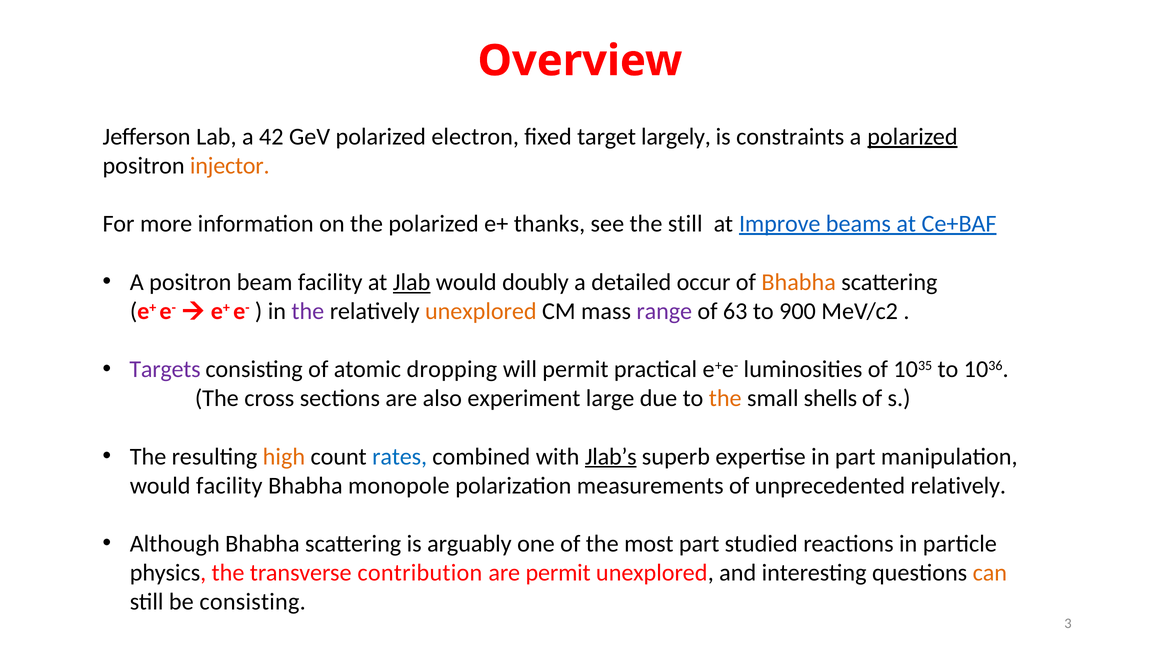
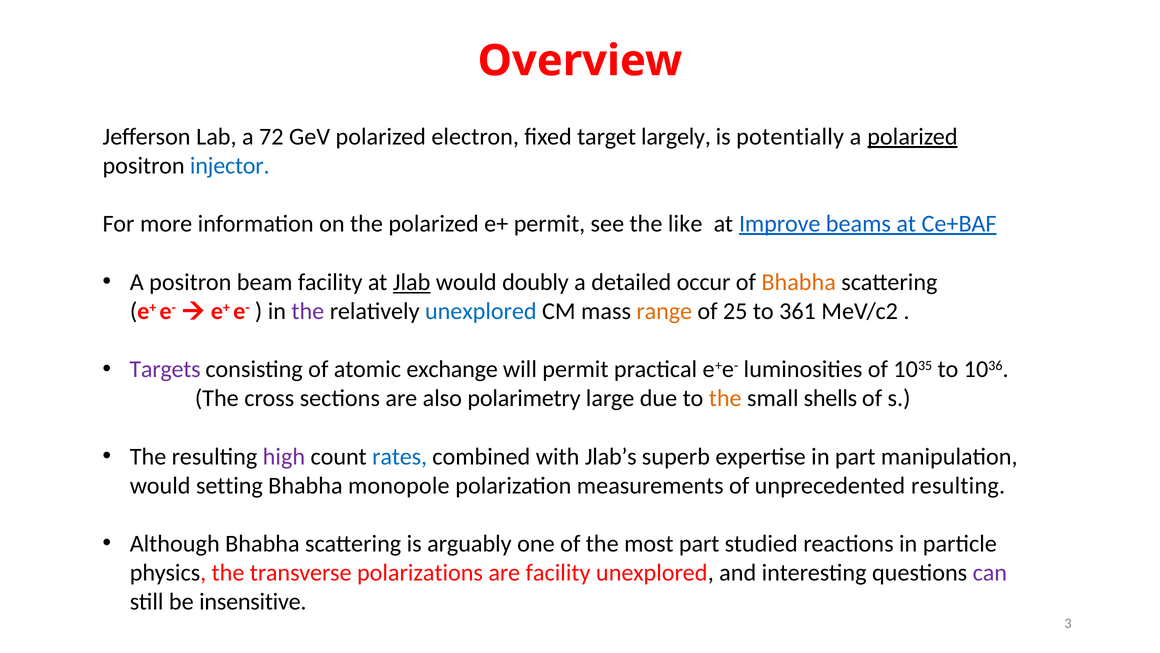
42: 42 -> 72
constraints: constraints -> potentially
injector colour: orange -> blue
e+ thanks: thanks -> permit
the still: still -> like
unexplored at (481, 311) colour: orange -> blue
range colour: purple -> orange
63: 63 -> 25
900: 900 -> 361
dropping: dropping -> exchange
experiment: experiment -> polarimetry
high colour: orange -> purple
Jlab’s underline: present -> none
would facility: facility -> setting
unprecedented relatively: relatively -> resulting
contribution: contribution -> polarizations
are permit: permit -> facility
can colour: orange -> purple
be consisting: consisting -> insensitive
